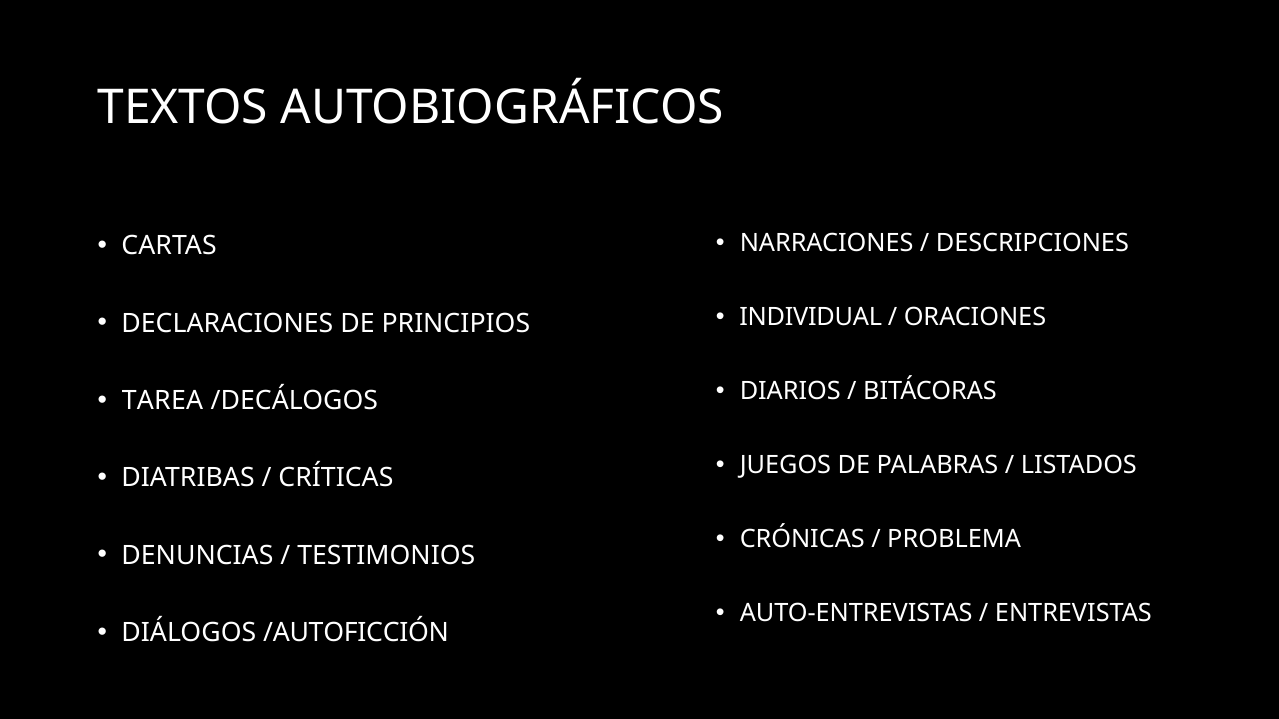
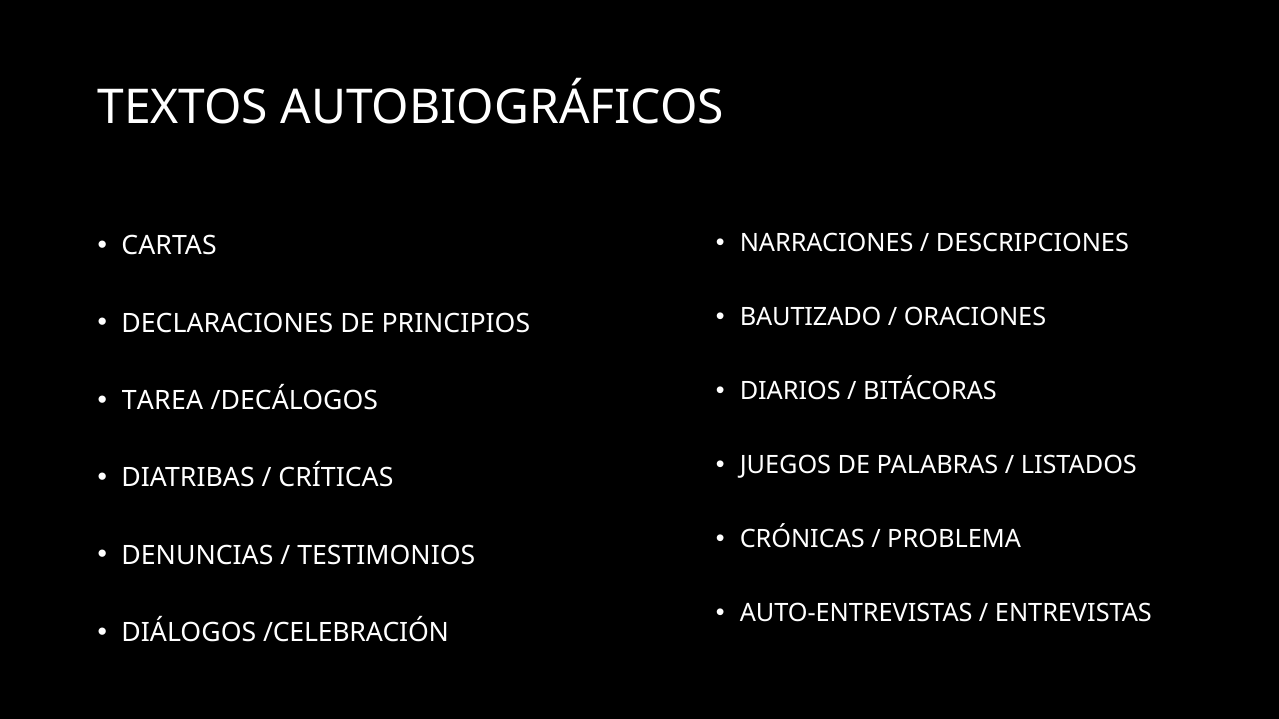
INDIVIDUAL: INDIVIDUAL -> BAUTIZADO
/AUTOFICCIÓN: /AUTOFICCIÓN -> /CELEBRACIÓN
